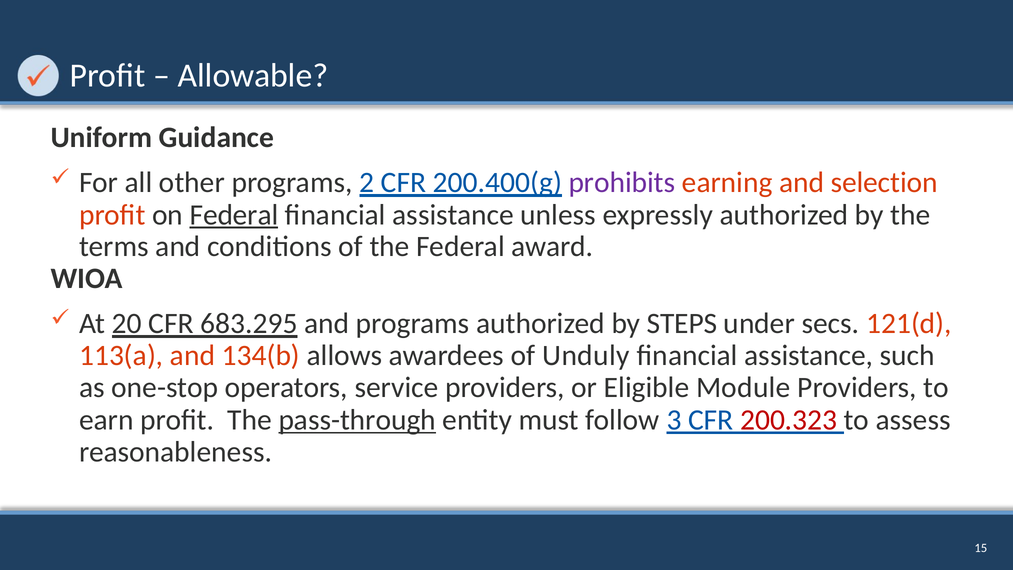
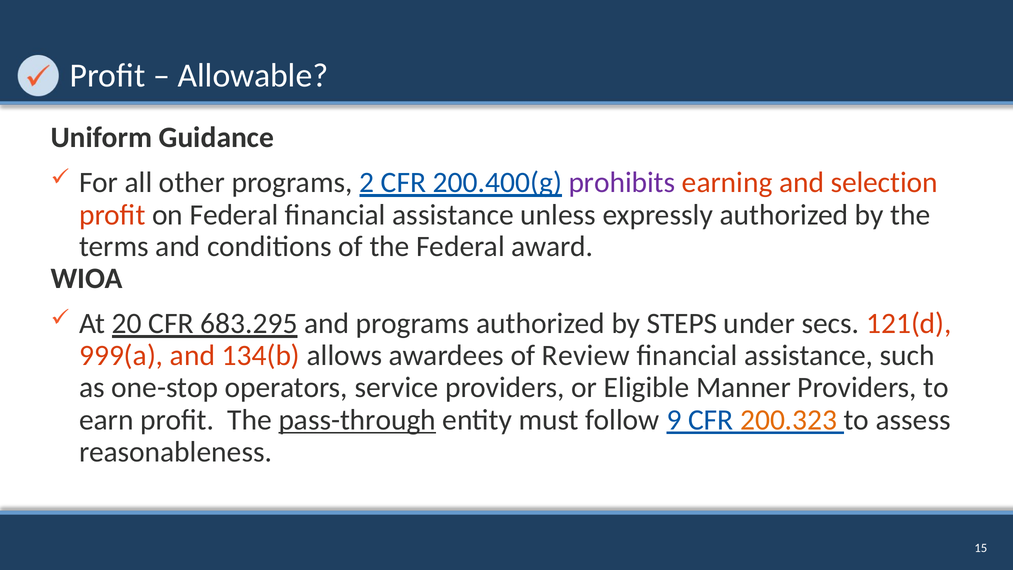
Federal at (234, 215) underline: present -> none
113(a: 113(a -> 999(a
Unduly: Unduly -> Review
Module: Module -> Manner
3: 3 -> 9
200.323 colour: red -> orange
